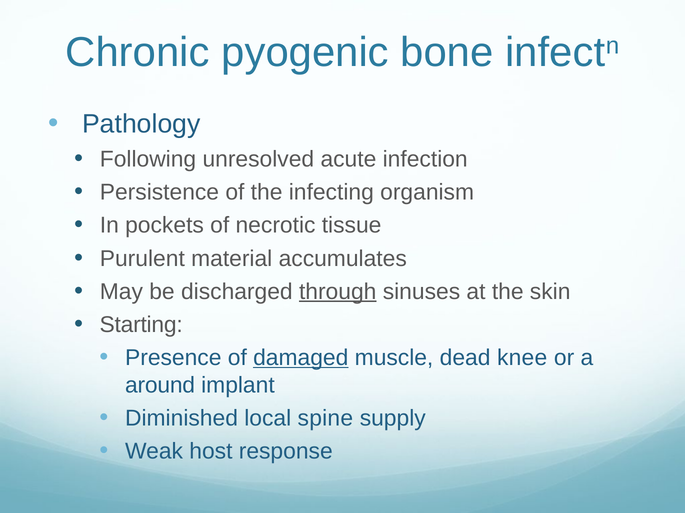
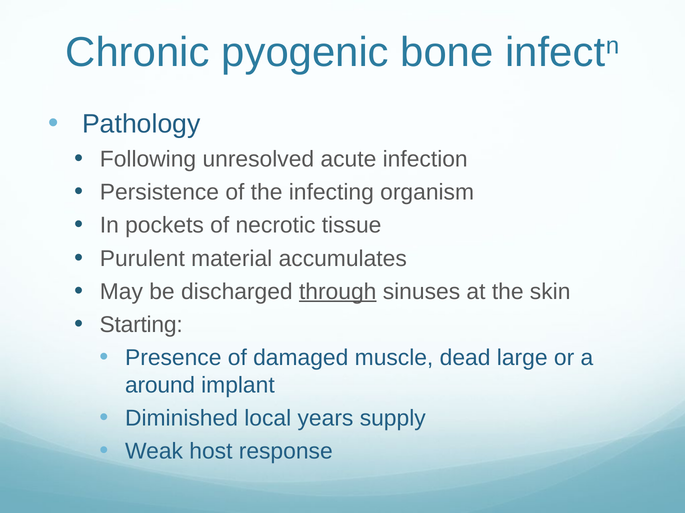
damaged underline: present -> none
knee: knee -> large
spine: spine -> years
